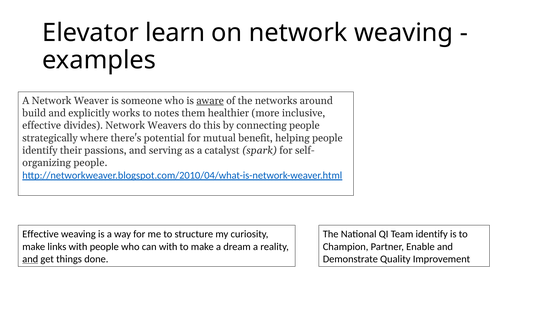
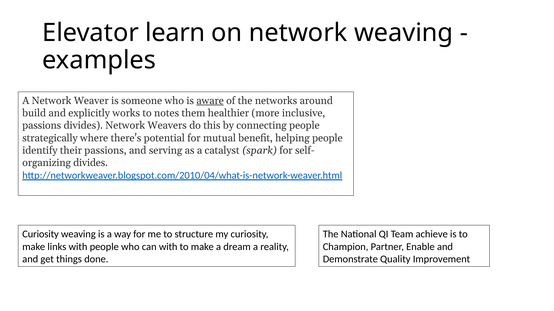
effective at (42, 126): effective -> passions
people at (90, 163): people -> divides
Effective at (41, 235): Effective -> Curiosity
Team identify: identify -> achieve
and at (30, 260) underline: present -> none
